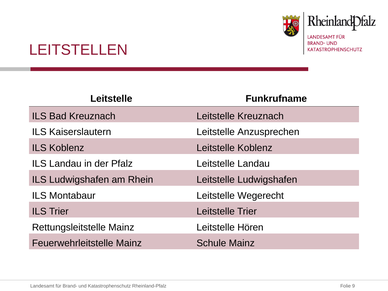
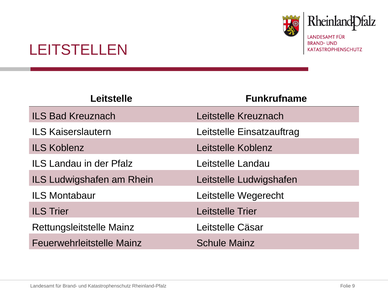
Anzusprechen: Anzusprechen -> Einsatzauftrag
Hören: Hören -> Cäsar
